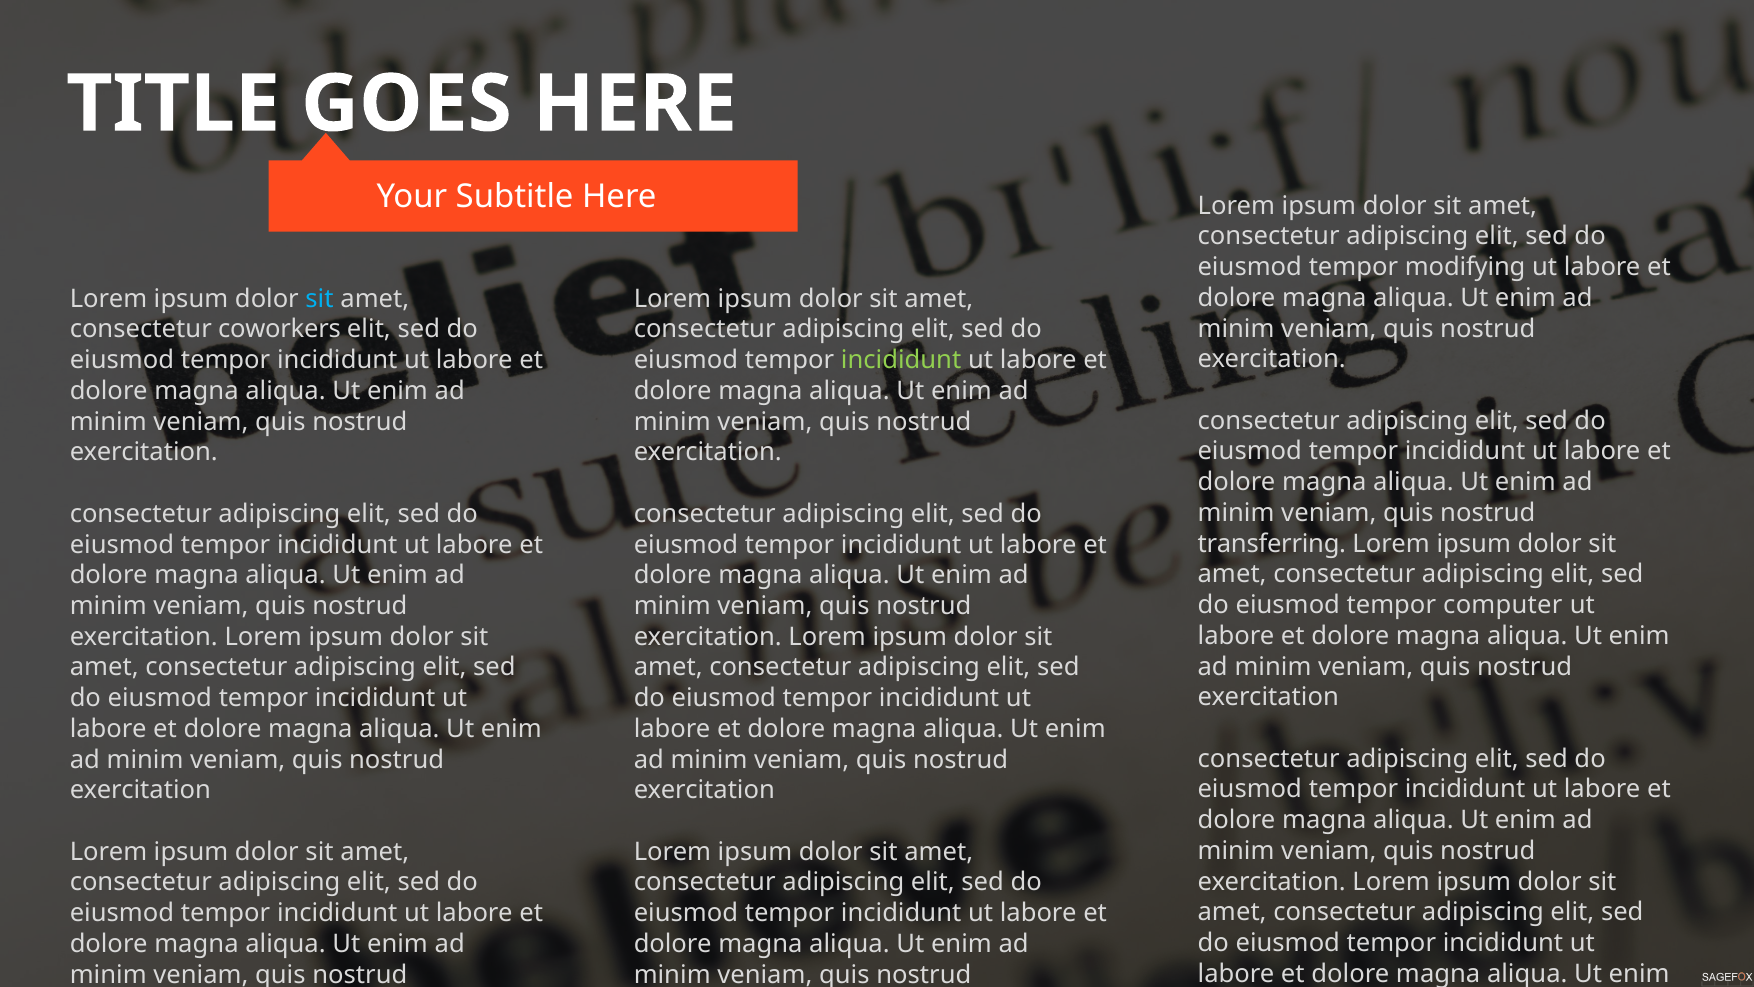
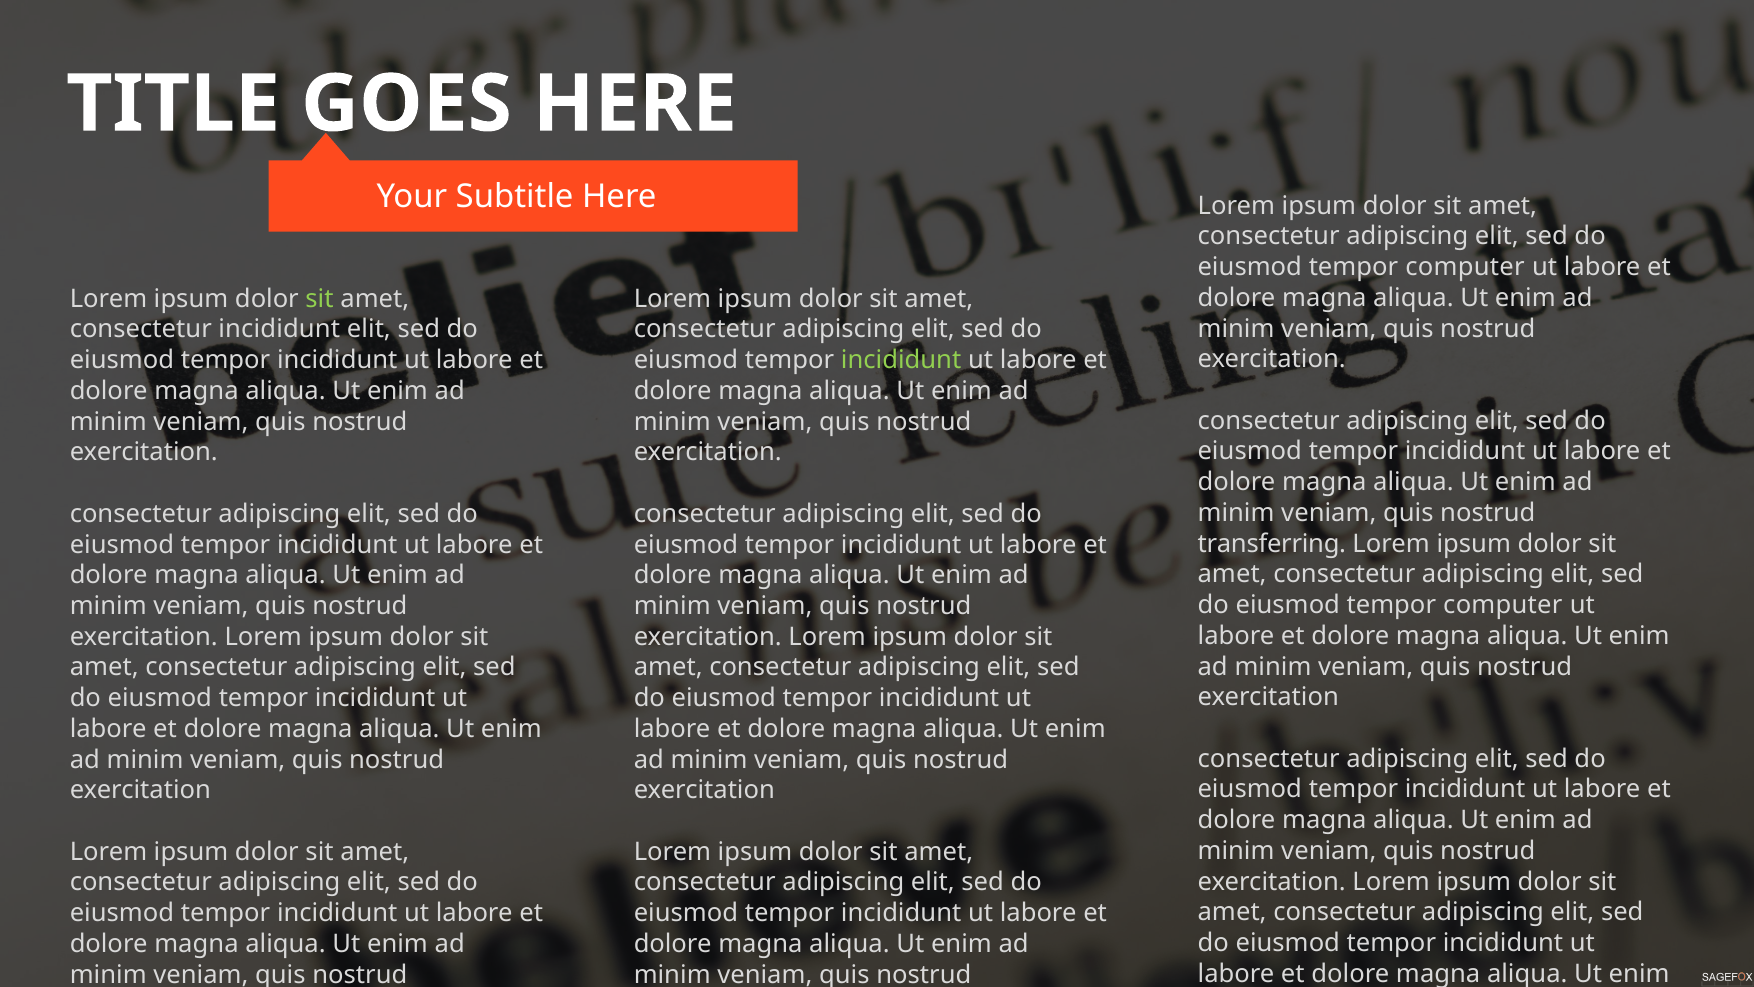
modifying at (1465, 267): modifying -> computer
sit at (320, 299) colour: light blue -> light green
consectetur coworkers: coworkers -> incididunt
